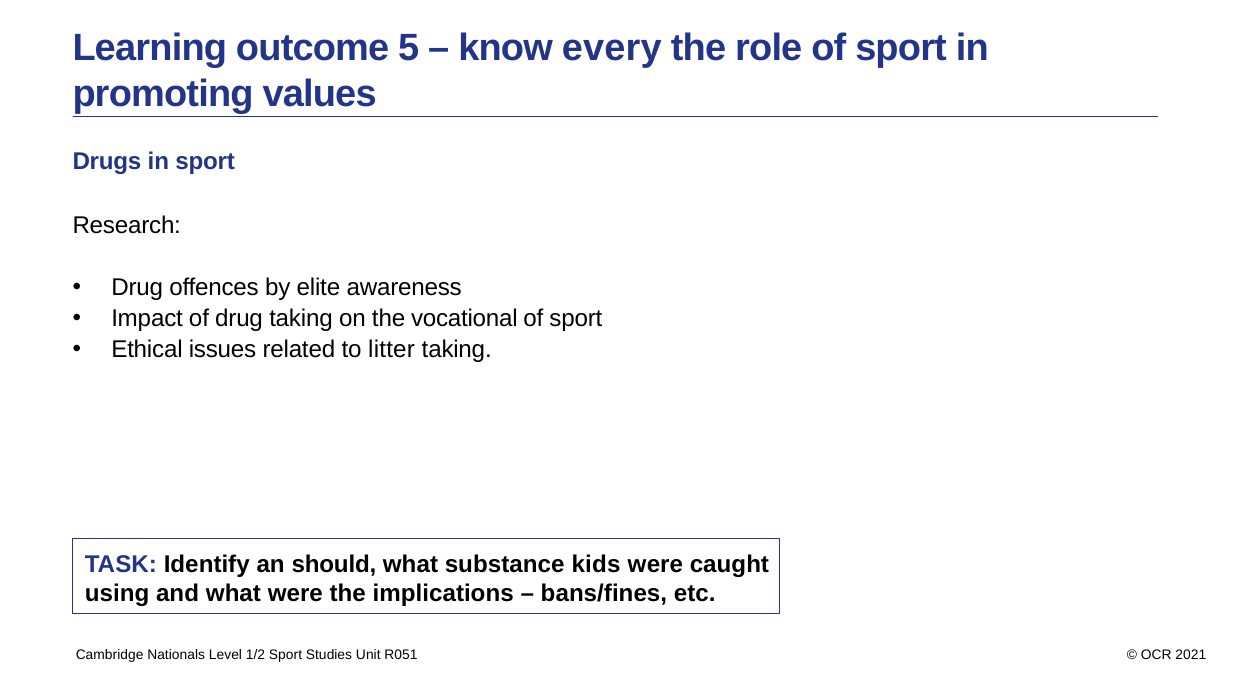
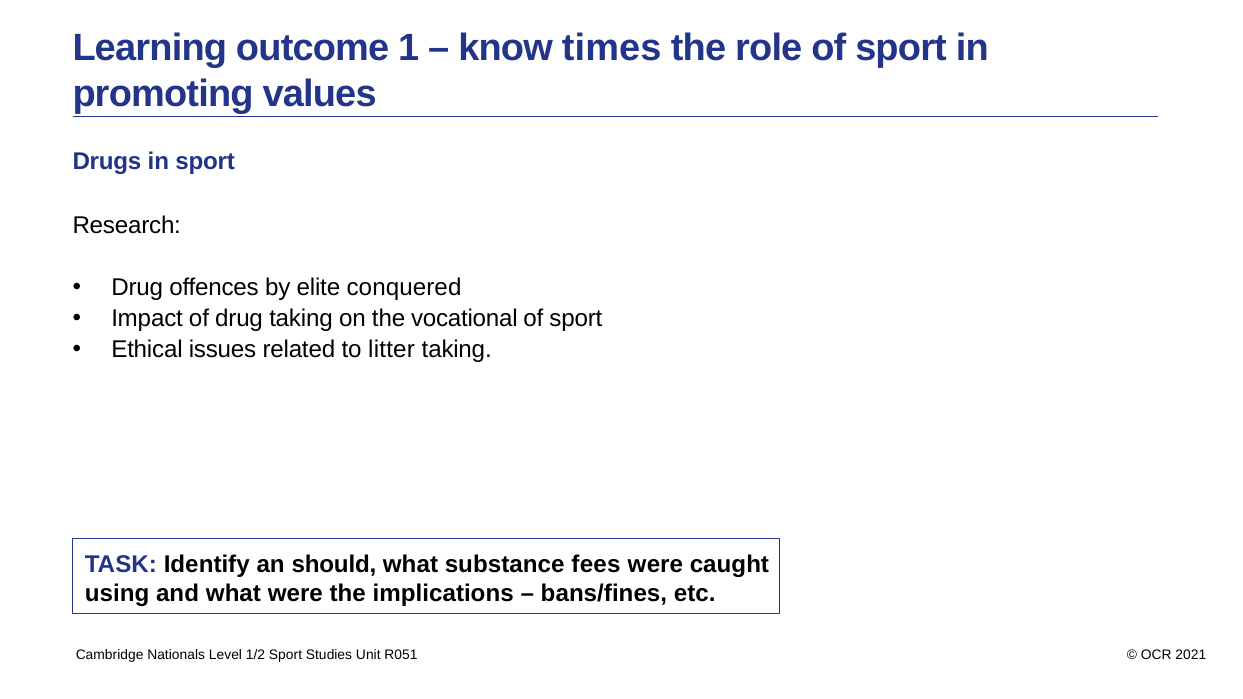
5: 5 -> 1
every: every -> times
awareness: awareness -> conquered
kids: kids -> fees
